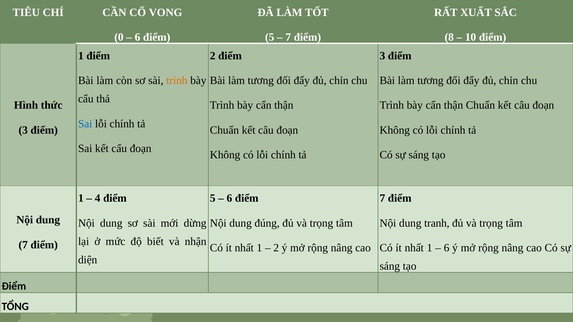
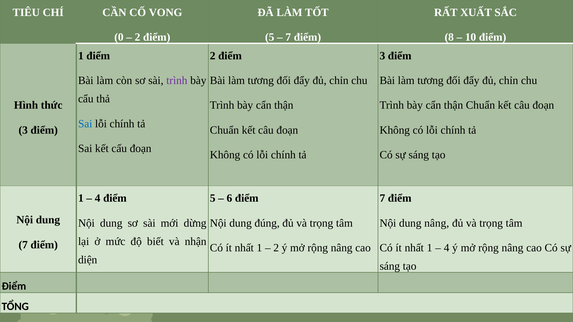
6 at (137, 37): 6 -> 2
trình at (177, 81) colour: orange -> purple
dung tranh: tranh -> nâng
6 at (447, 248): 6 -> 4
